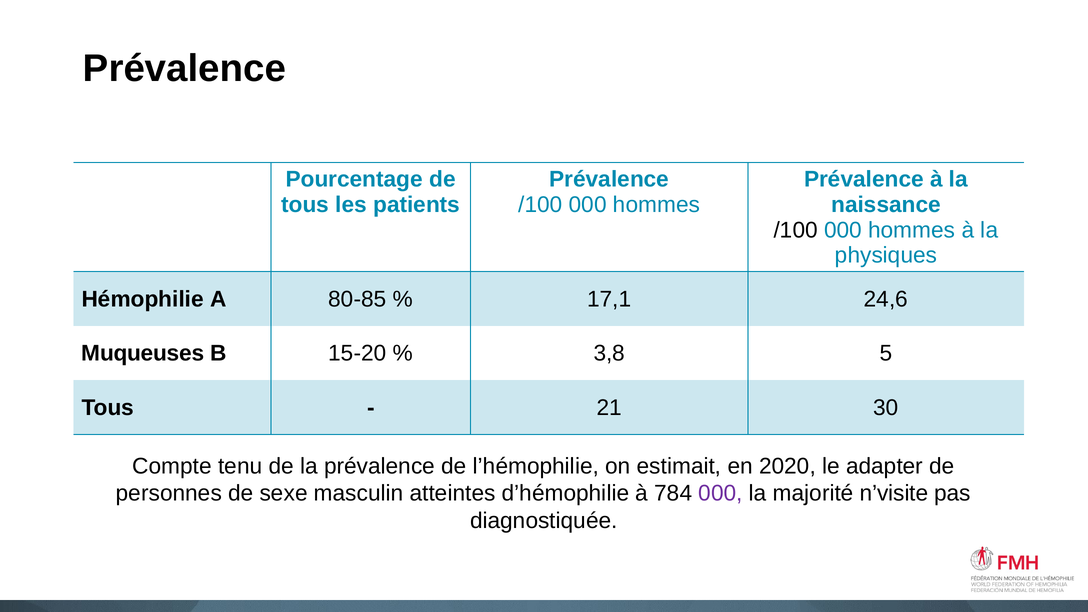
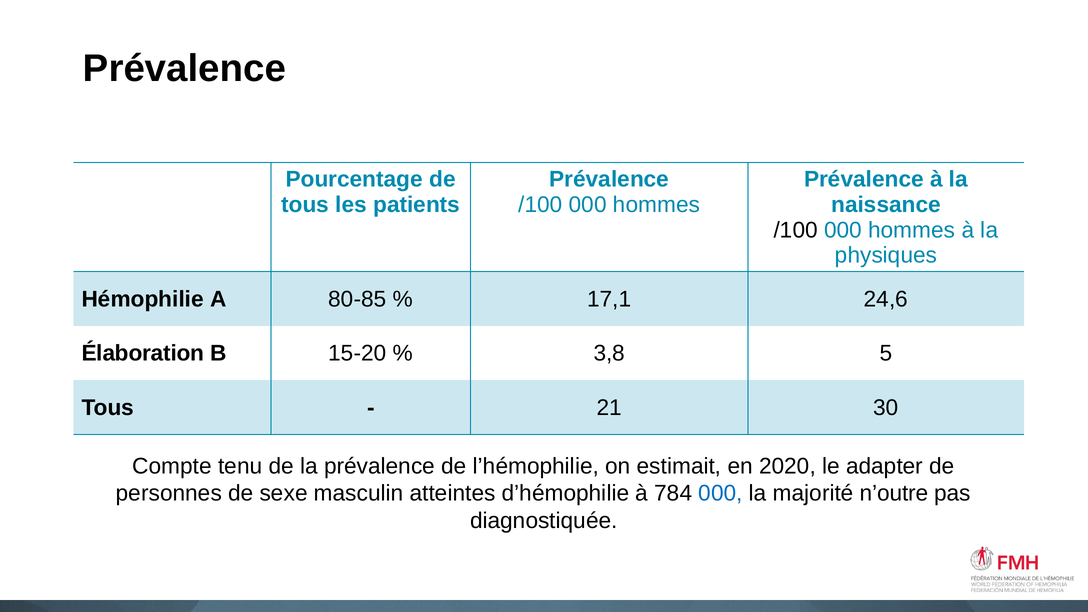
Muqueuses: Muqueuses -> Élaboration
000 at (721, 493) colour: purple -> blue
n’visite: n’visite -> n’outre
